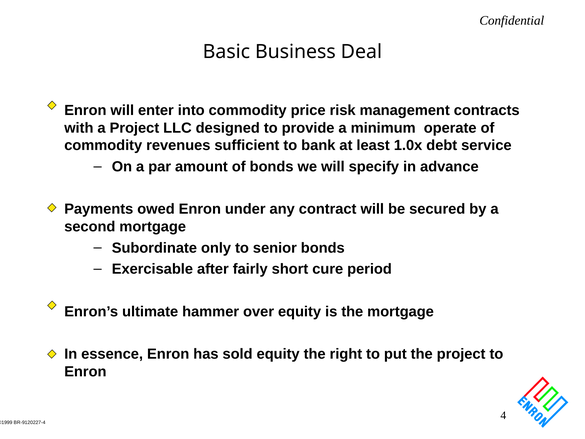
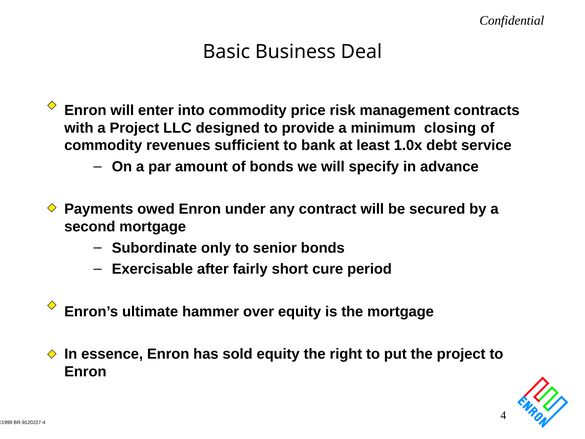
operate: operate -> closing
